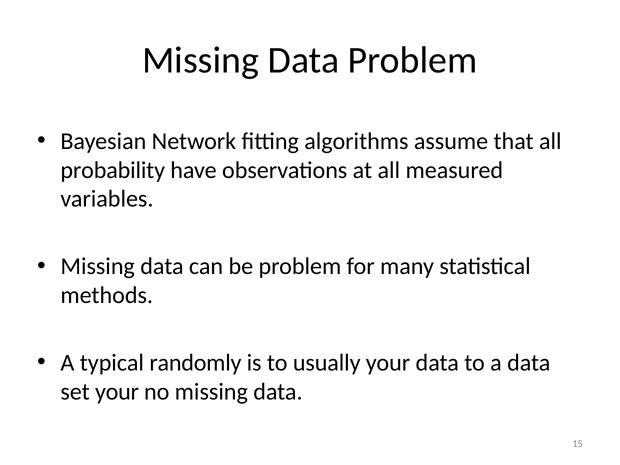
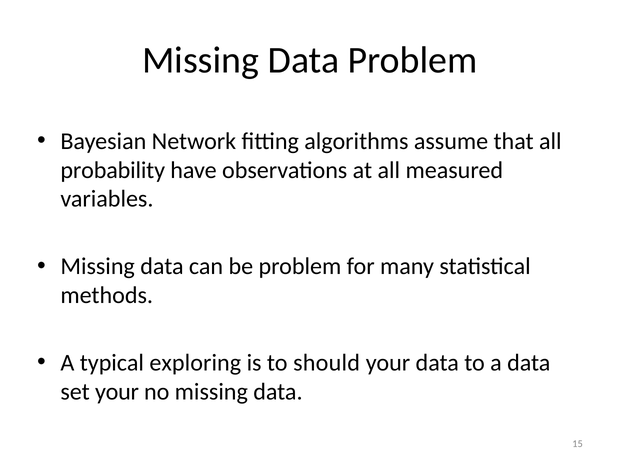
randomly: randomly -> exploring
usually: usually -> should
